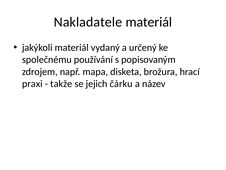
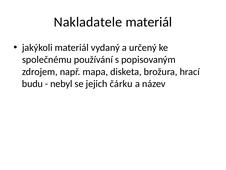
praxi: praxi -> budu
takže: takže -> nebyl
